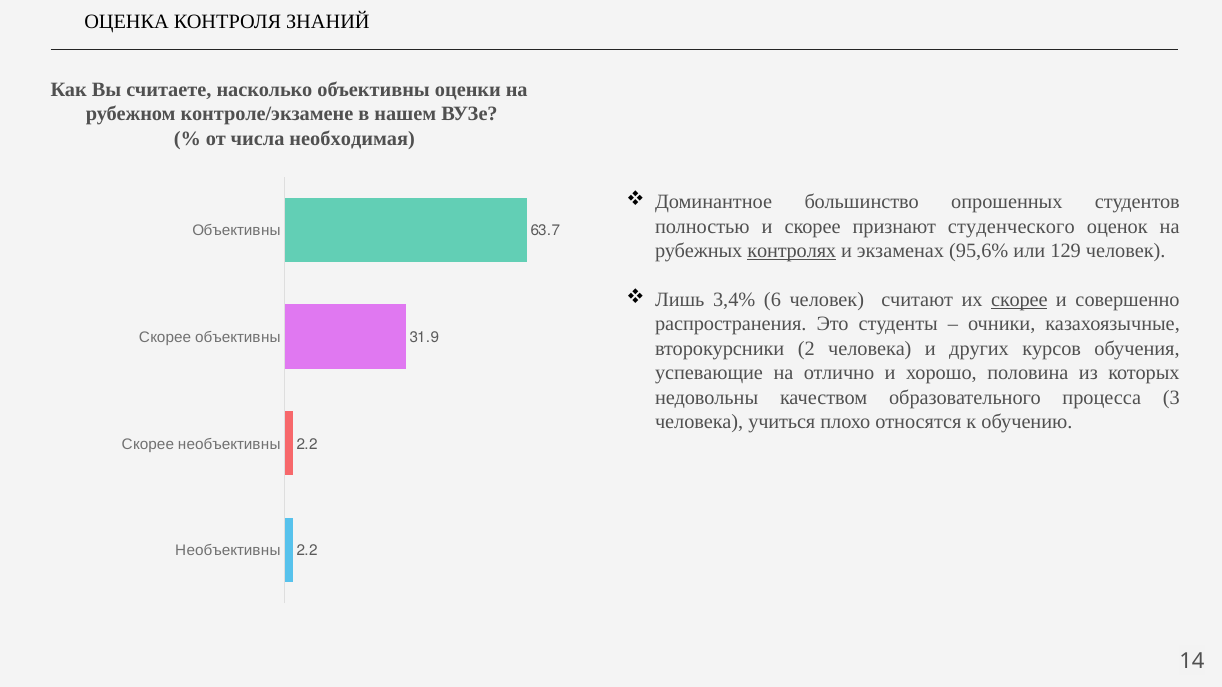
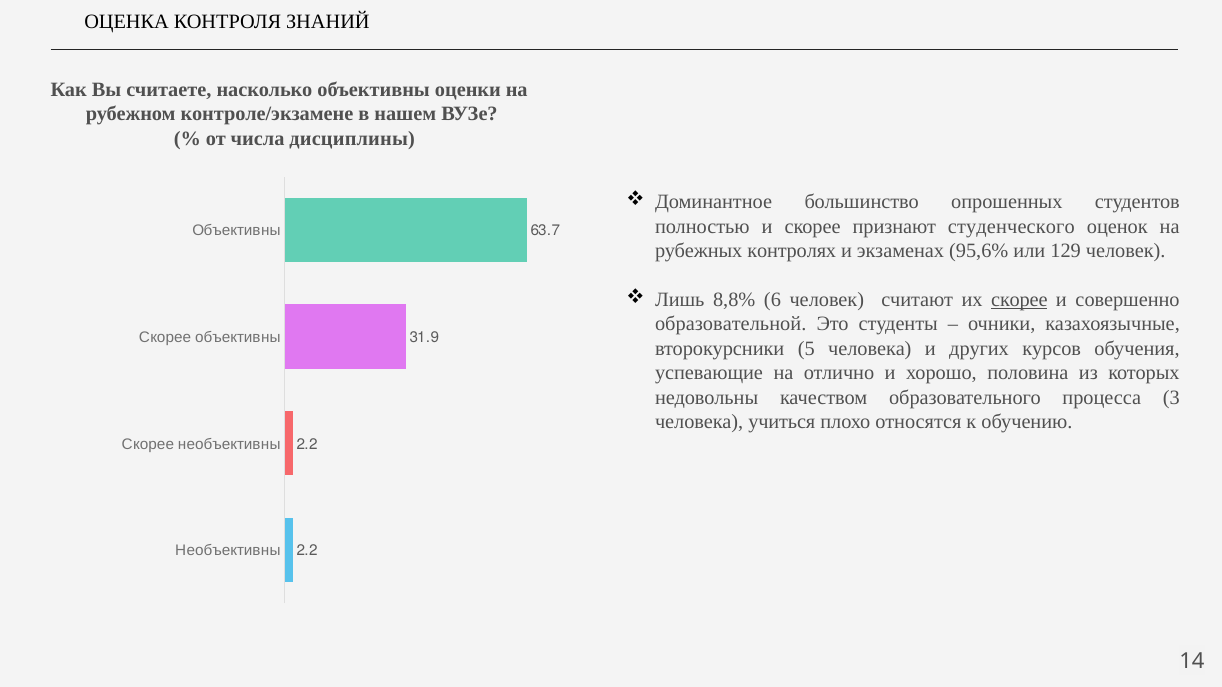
необходимая: необходимая -> дисциплины
контролях underline: present -> none
3,4%: 3,4% -> 8,8%
распространения: распространения -> образовательной
2: 2 -> 5
